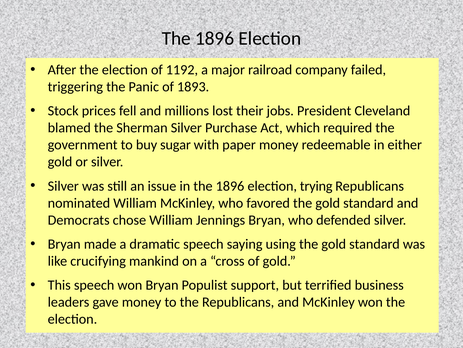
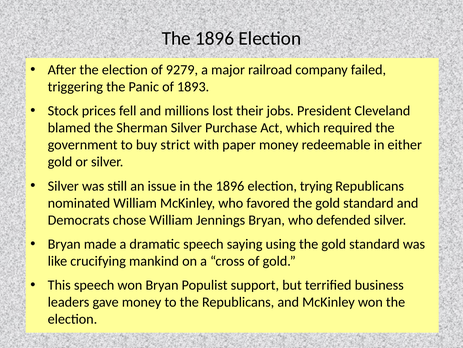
1192: 1192 -> 9279
sugar: sugar -> strict
